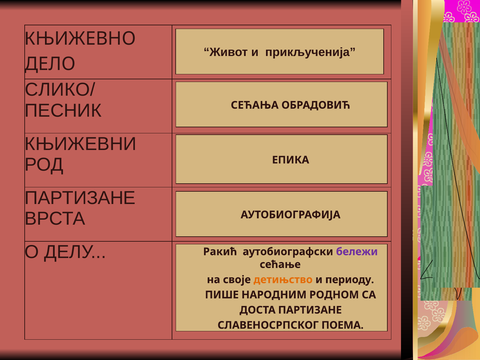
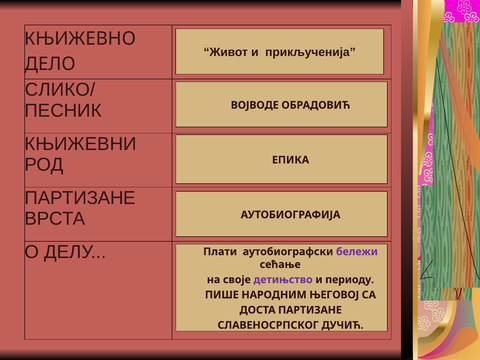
СЕЋАЊА: СЕЋАЊА -> ВОЈВОДЕ
Ракић: Ракић -> Плати
детињство colour: orange -> purple
РОДНОМ: РОДНОМ -> ЊЕГОВОЈ
ПОЕМА: ПОЕМА -> ДУЧИЋ
